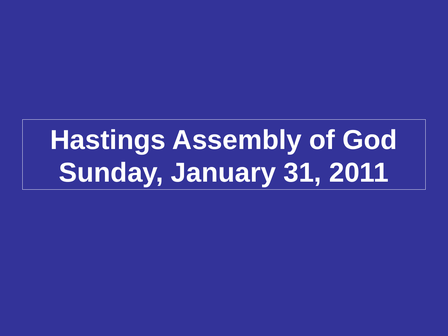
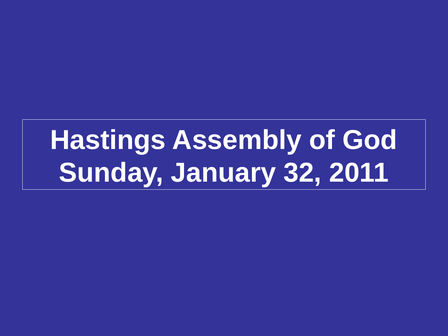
31: 31 -> 32
